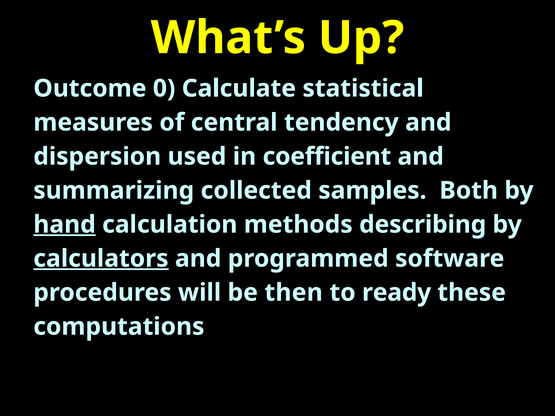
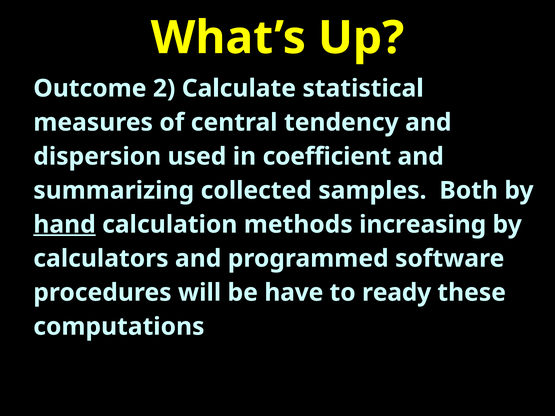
0: 0 -> 2
describing: describing -> increasing
calculators underline: present -> none
then: then -> have
